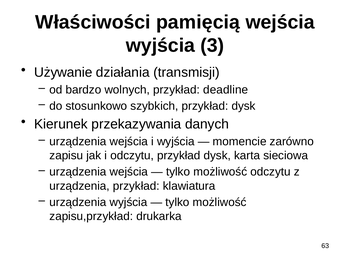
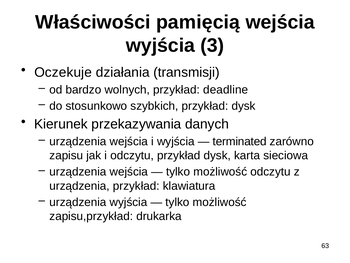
Używanie: Używanie -> Oczekuje
momencie: momencie -> terminated
